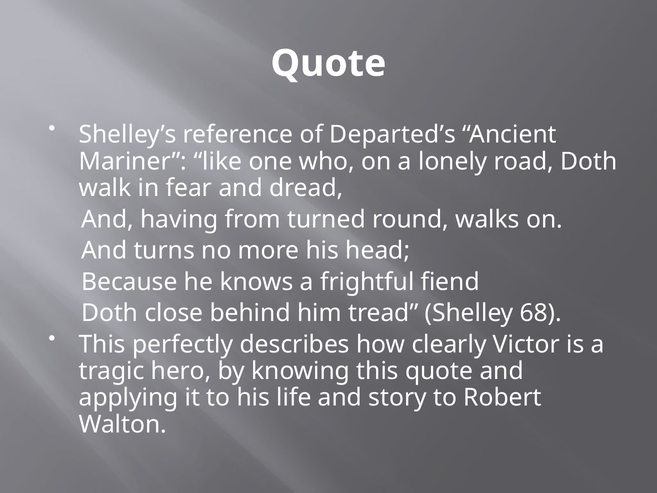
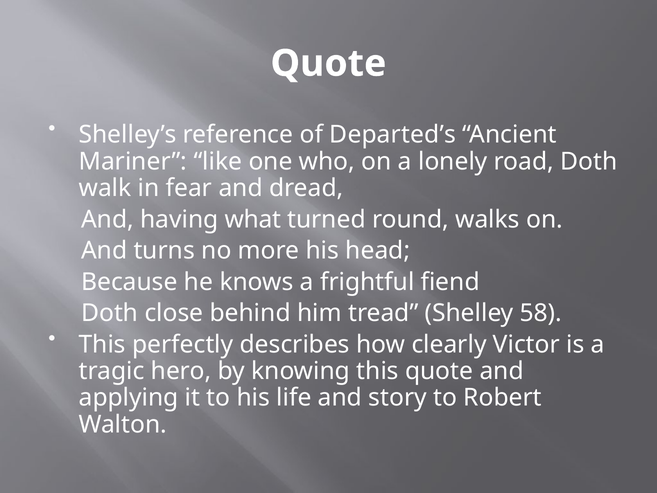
from: from -> what
68: 68 -> 58
